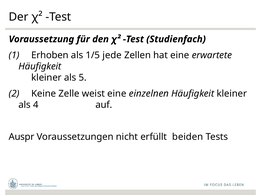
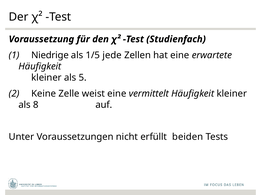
Erhoben: Erhoben -> Niedrige
einzelnen: einzelnen -> vermittelt
4: 4 -> 8
Auspr: Auspr -> Unter
